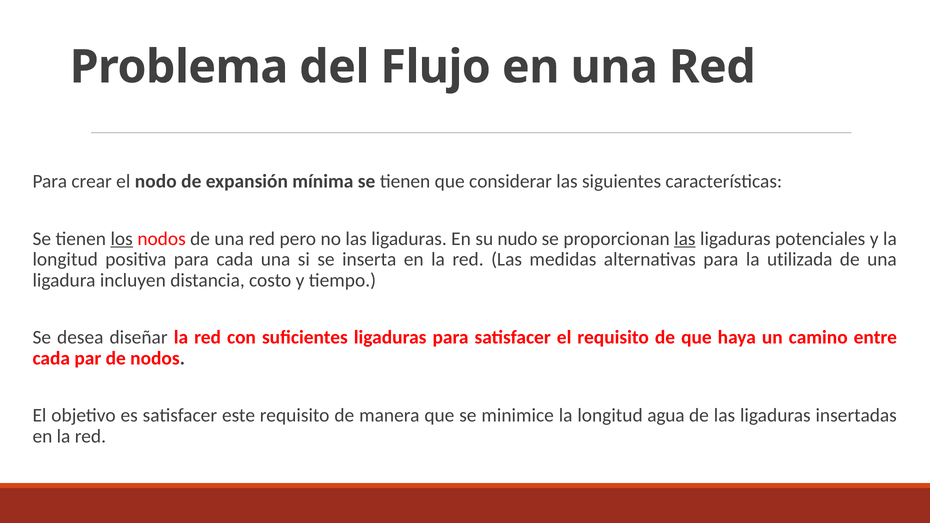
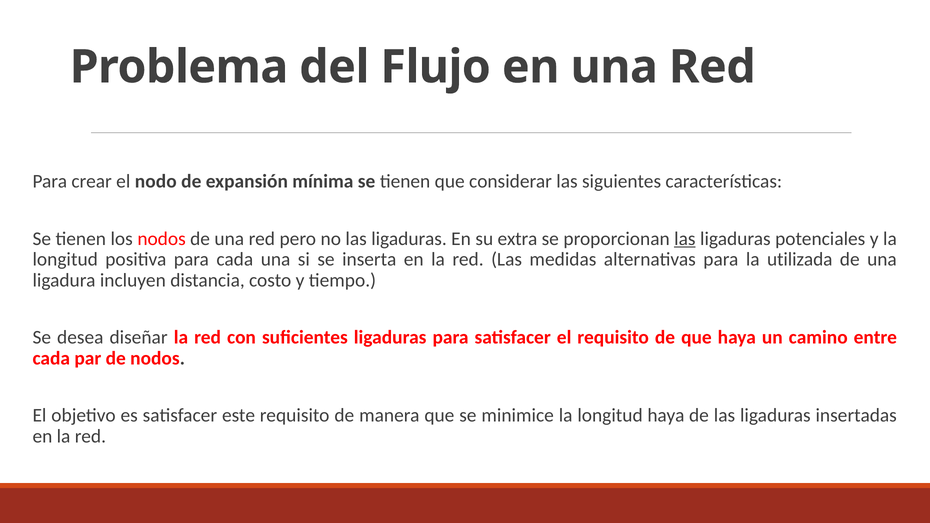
los underline: present -> none
nudo: nudo -> extra
longitud agua: agua -> haya
